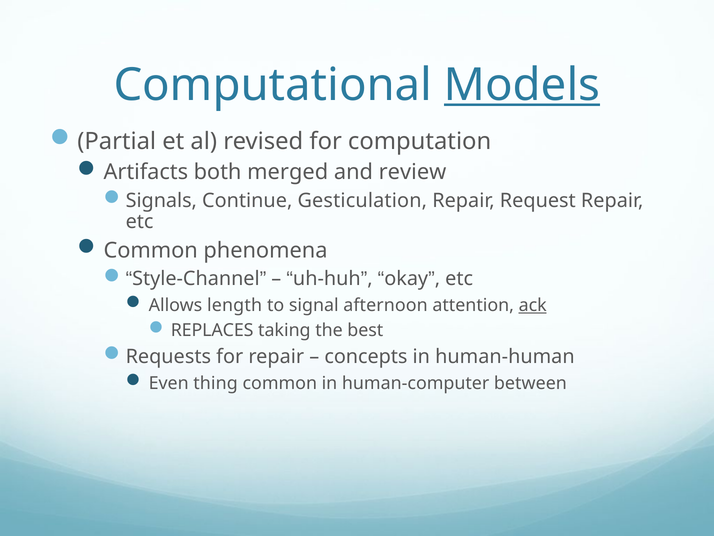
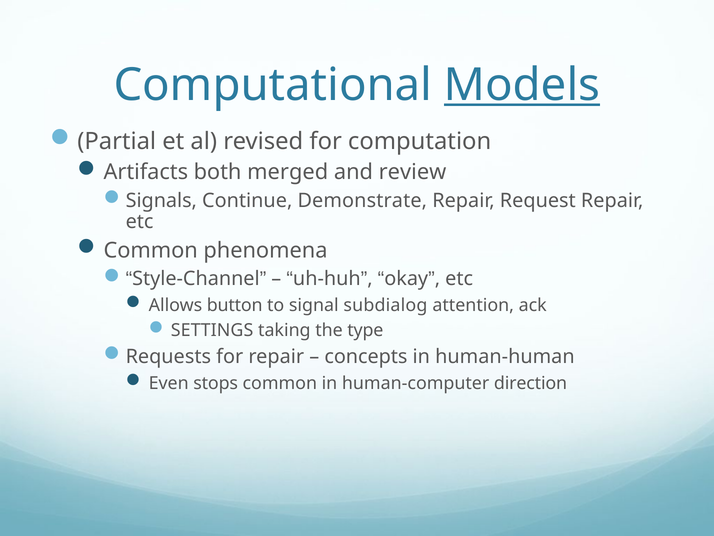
Gesticulation: Gesticulation -> Demonstrate
length: length -> button
afternoon: afternoon -> subdialog
ack underline: present -> none
REPLACES: REPLACES -> SETTINGS
best: best -> type
thing: thing -> stops
between: between -> direction
